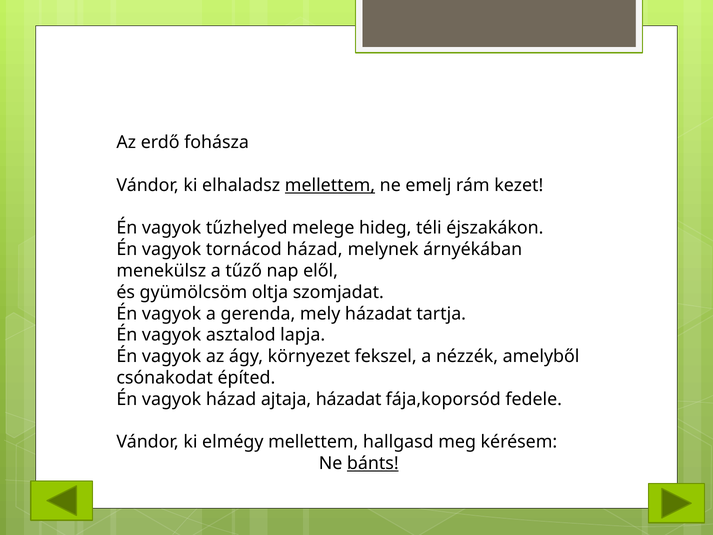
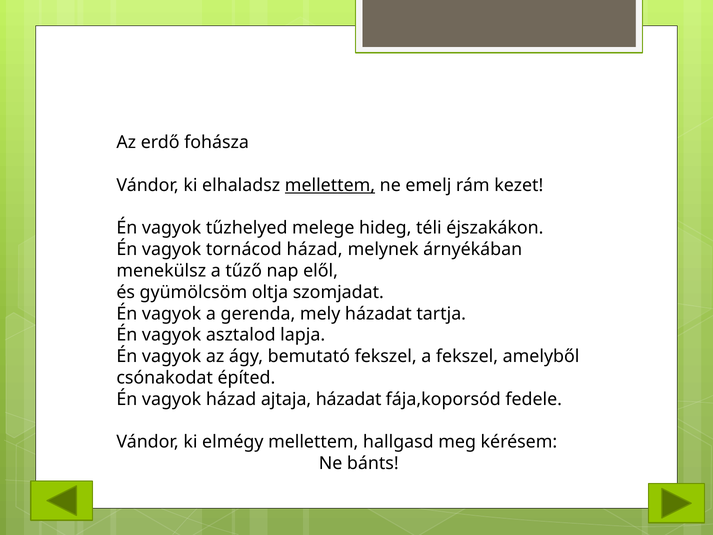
környezet: környezet -> bemutató
a nézzék: nézzék -> fekszel
bánts underline: present -> none
